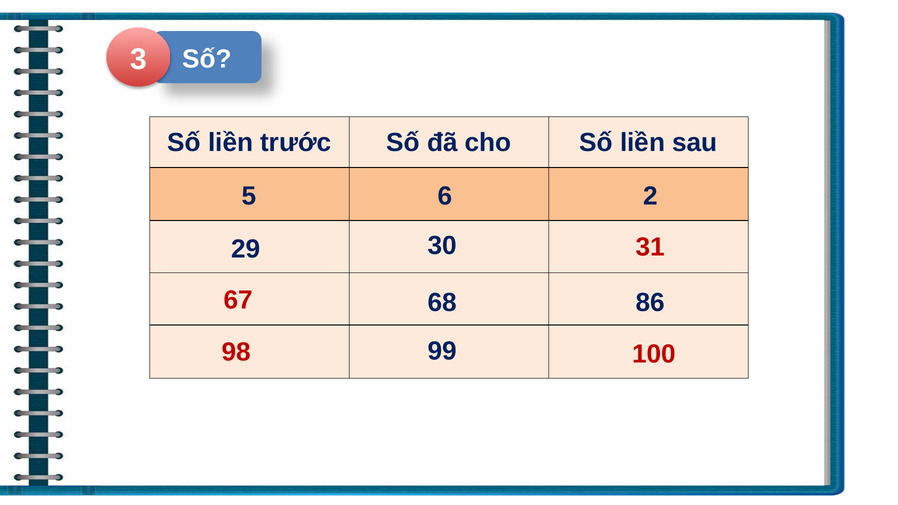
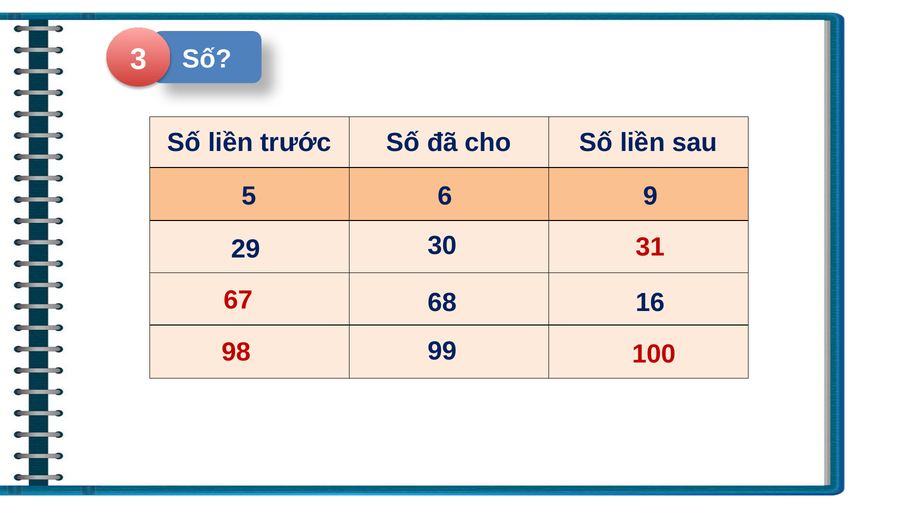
2: 2 -> 9
86: 86 -> 16
